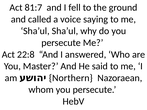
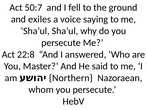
81:7: 81:7 -> 50:7
called: called -> exiles
